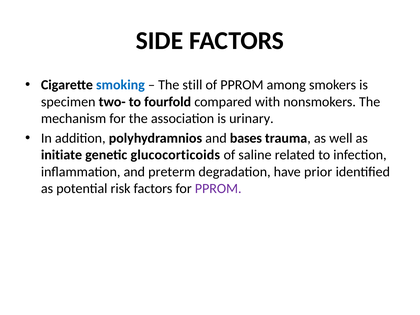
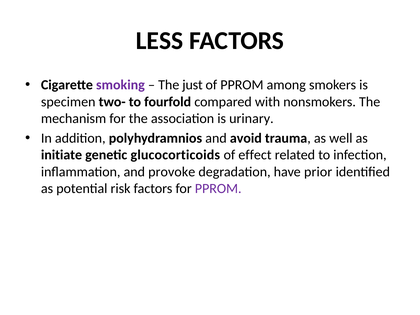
SIDE: SIDE -> LESS
smoking colour: blue -> purple
still: still -> just
bases: bases -> avoid
saline: saline -> effect
preterm: preterm -> provoke
